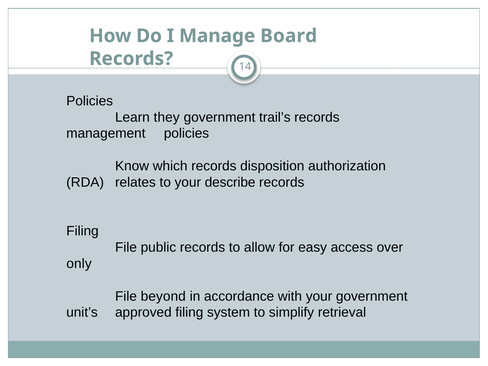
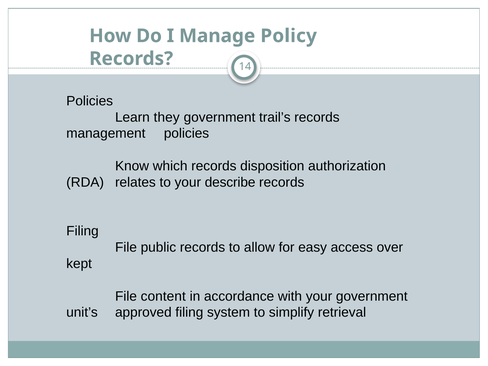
Board: Board -> Policy
only: only -> kept
beyond: beyond -> content
